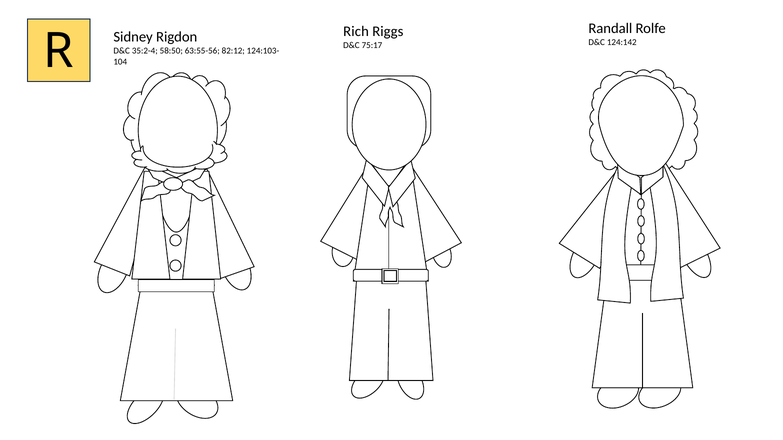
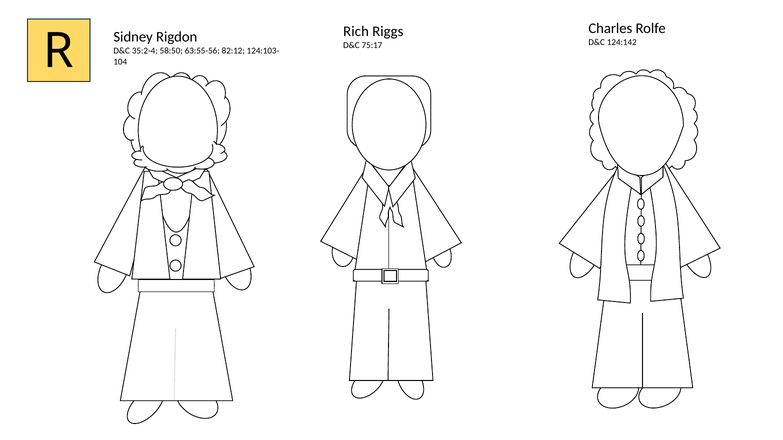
Randall: Randall -> Charles
